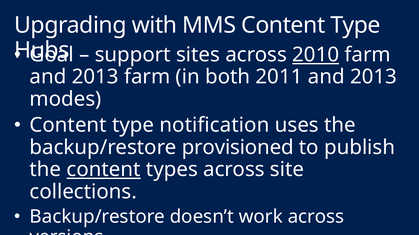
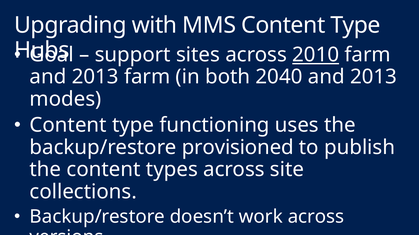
2011: 2011 -> 2040
notification: notification -> functioning
content at (104, 170) underline: present -> none
